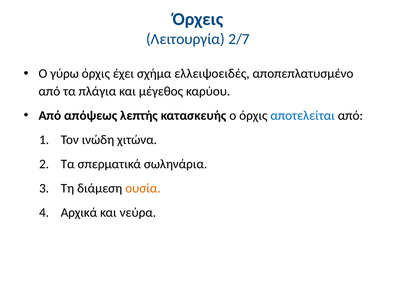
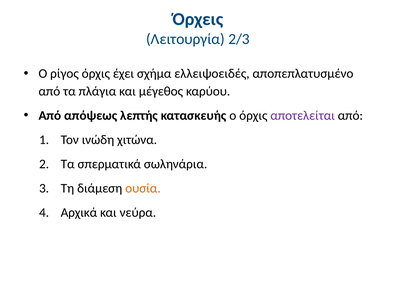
2/7: 2/7 -> 2/3
γύρω: γύρω -> ρίγος
αποτελείται colour: blue -> purple
